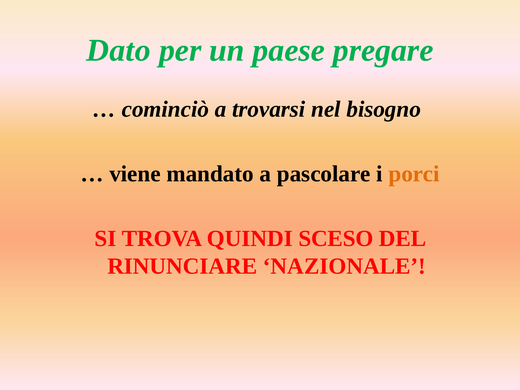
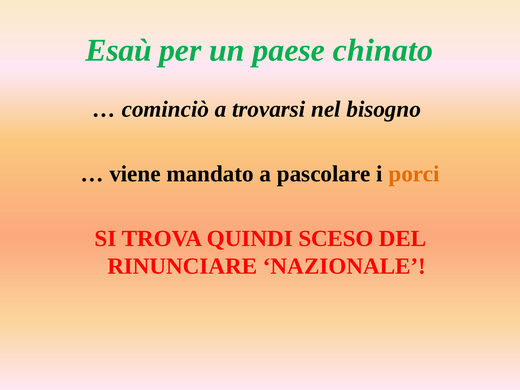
Dato: Dato -> Esaù
pregare: pregare -> chinato
